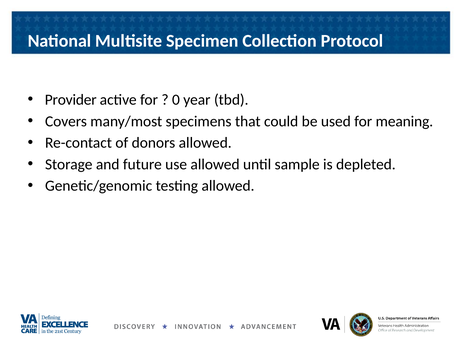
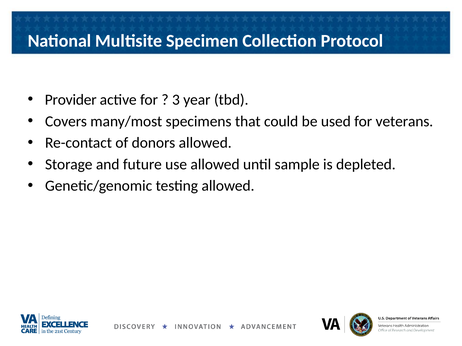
0: 0 -> 3
meaning: meaning -> veterans
